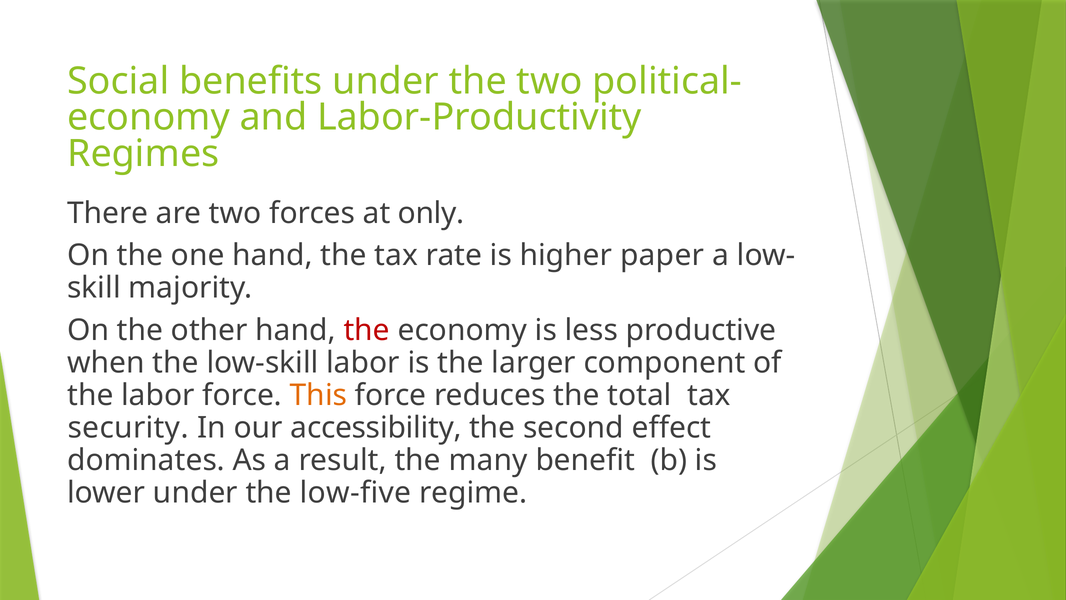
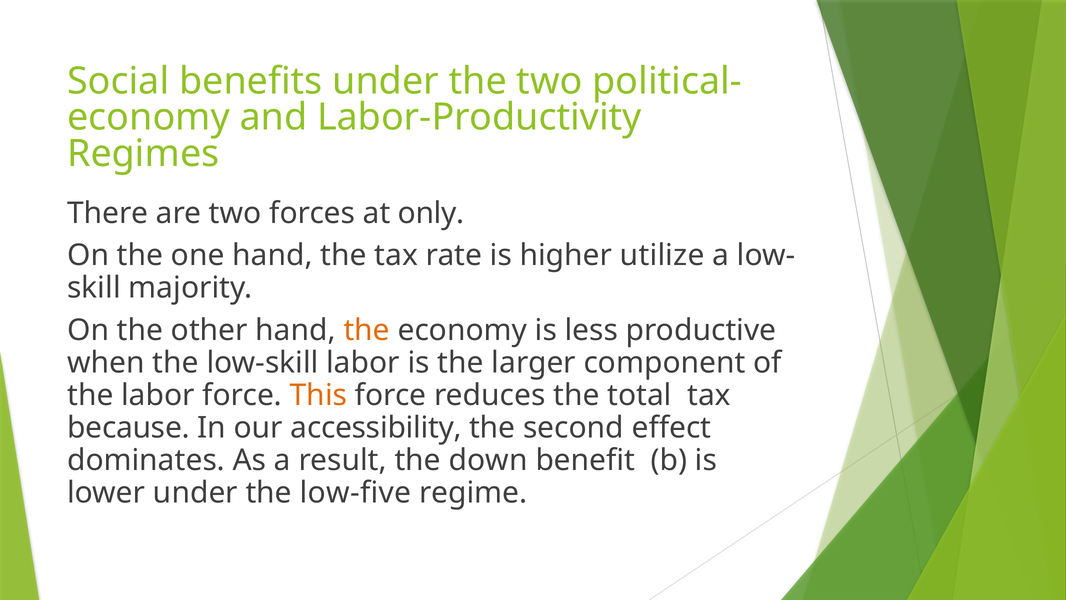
paper: paper -> utilize
the at (367, 330) colour: red -> orange
security: security -> because
many: many -> down
